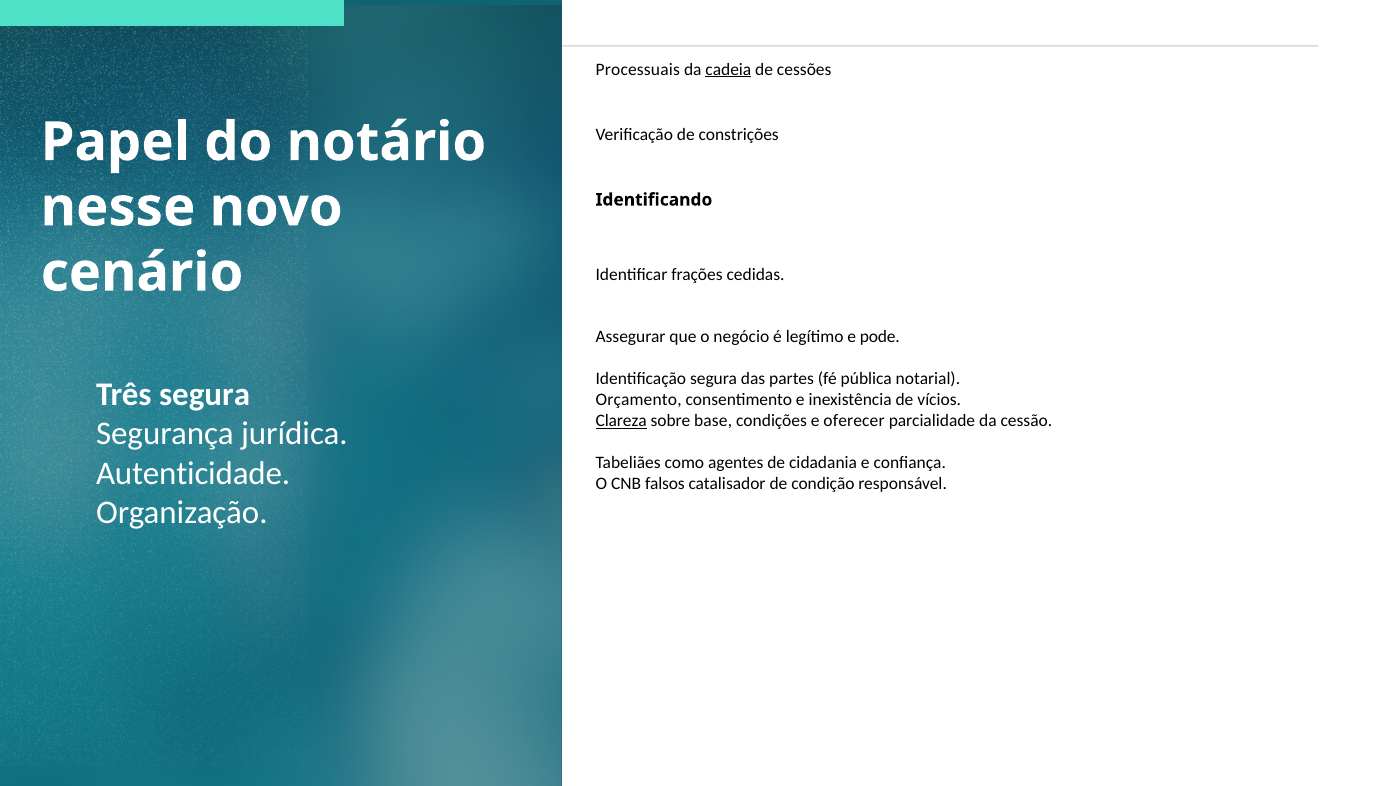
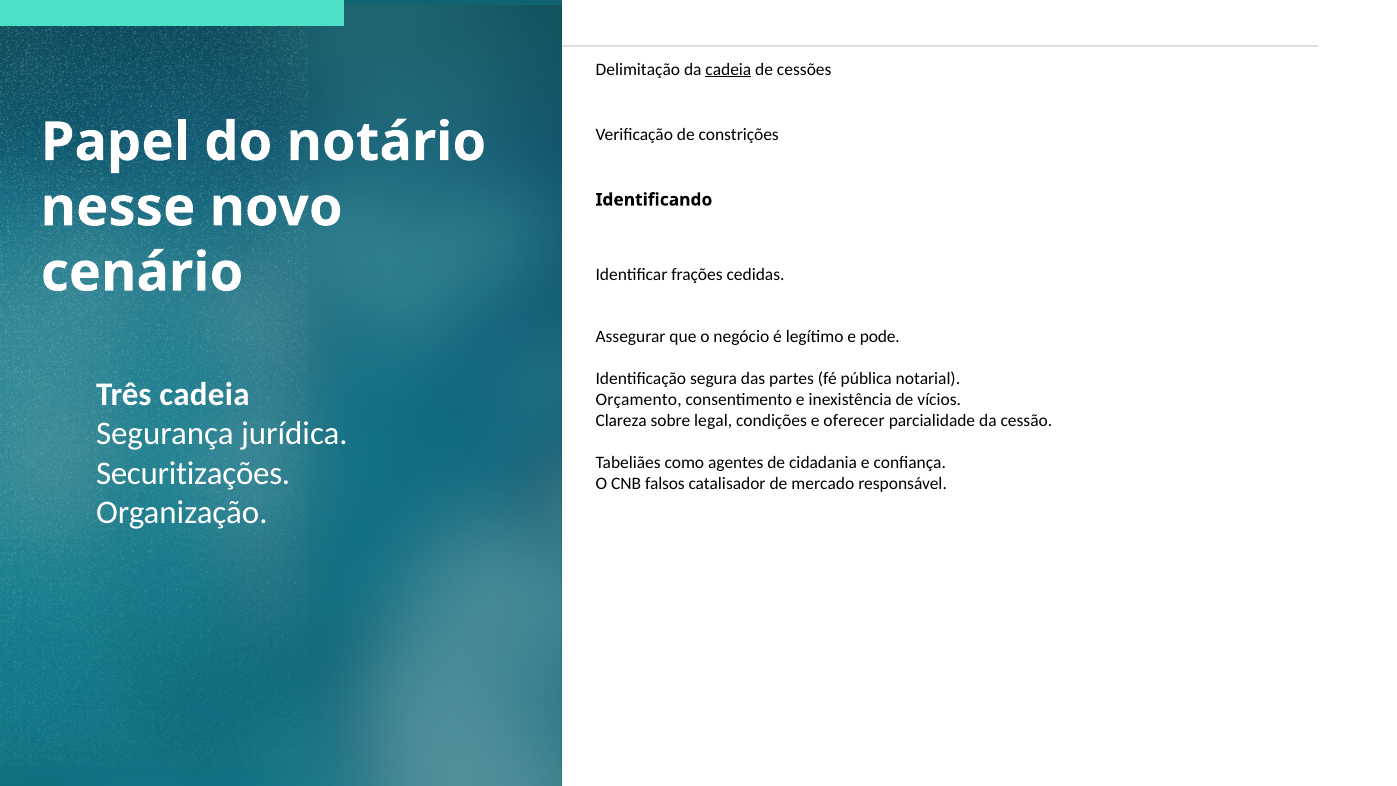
Processuais: Processuais -> Delimitação
Três segura: segura -> cadeia
Clareza underline: present -> none
base: base -> legal
Autenticidade: Autenticidade -> Securitizações
condição: condição -> mercado
